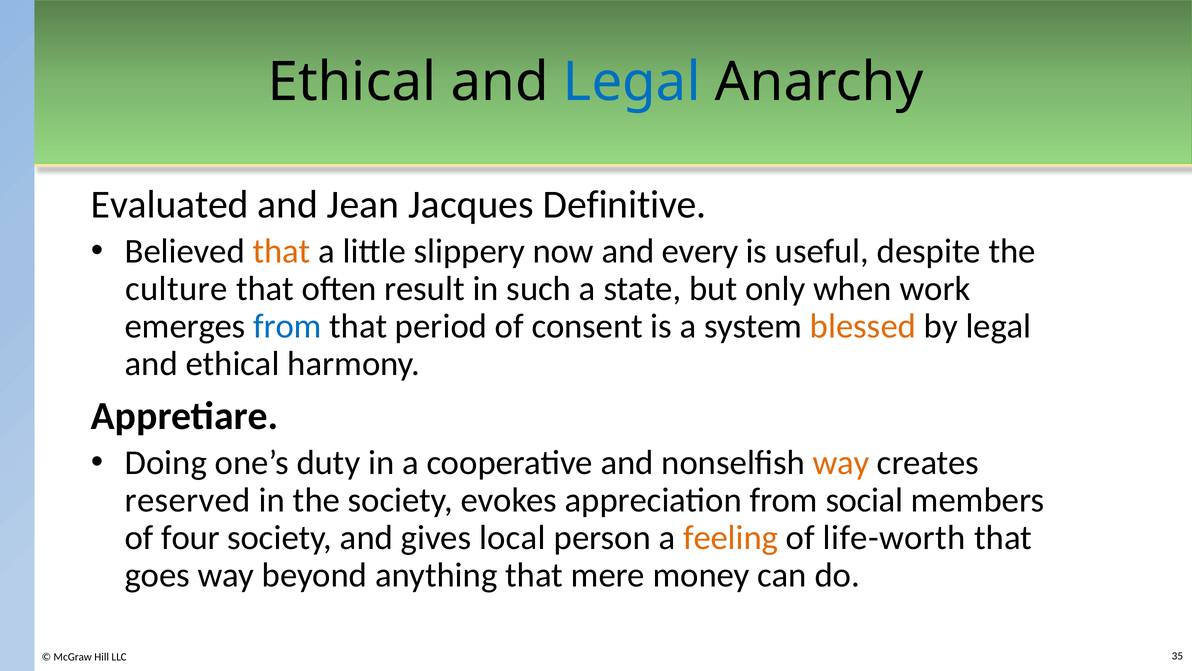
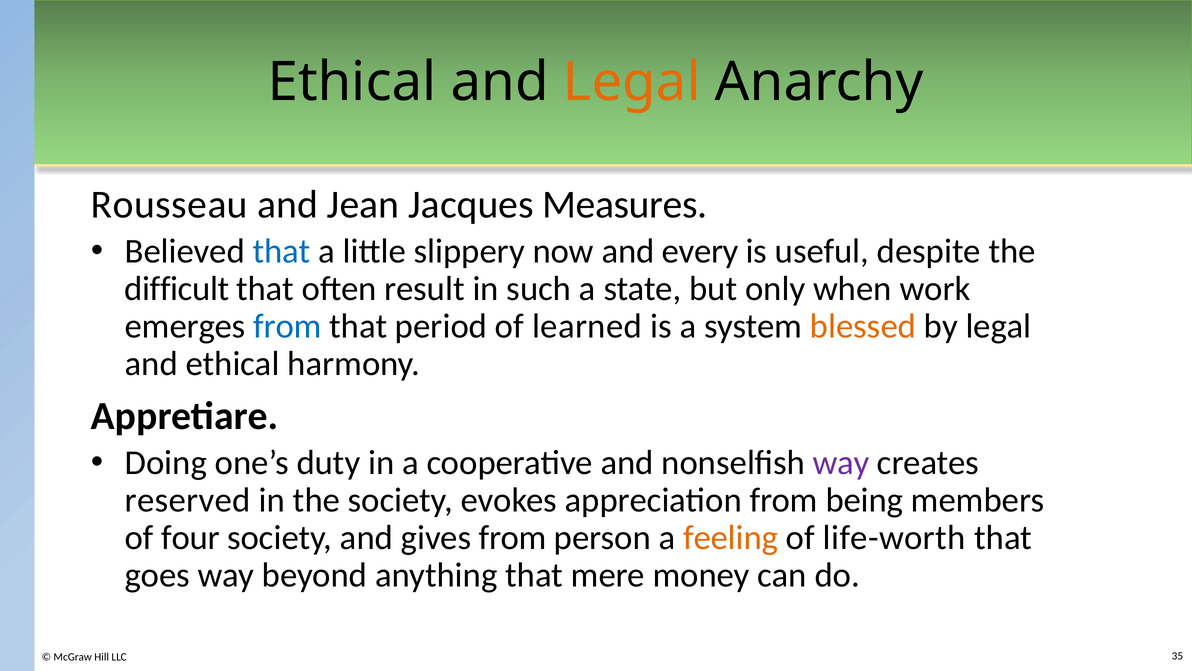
Legal at (632, 82) colour: blue -> orange
Evaluated: Evaluated -> Rousseau
Definitive: Definitive -> Measures
that at (282, 251) colour: orange -> blue
culture: culture -> difficult
consent: consent -> learned
way at (841, 462) colour: orange -> purple
social: social -> being
gives local: local -> from
